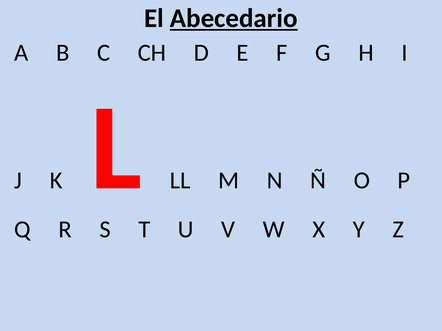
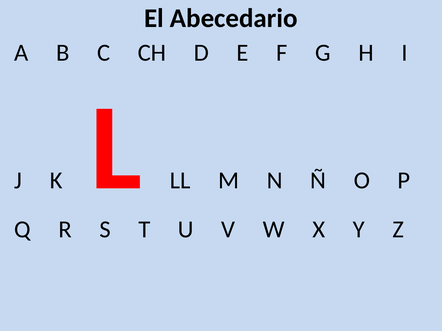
Abecedario underline: present -> none
